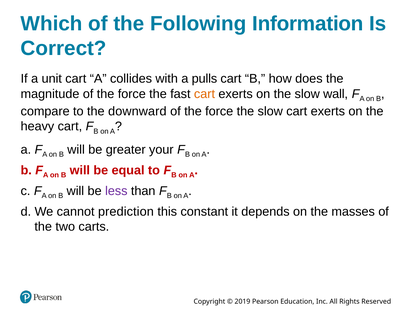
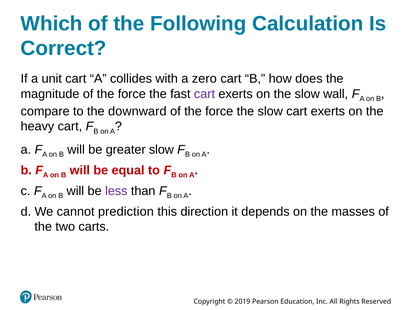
Information: Information -> Calculation
pulls: pulls -> zero
cart at (204, 94) colour: orange -> purple
greater your: your -> slow
constant: constant -> direction
